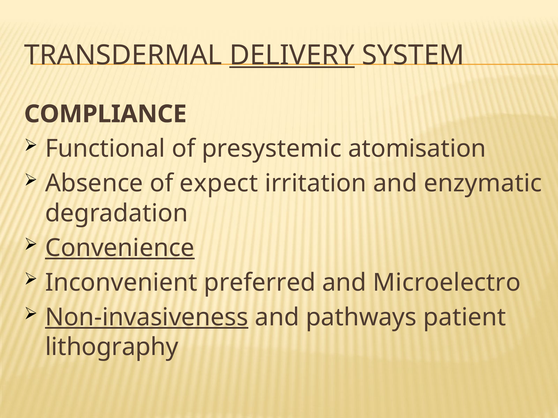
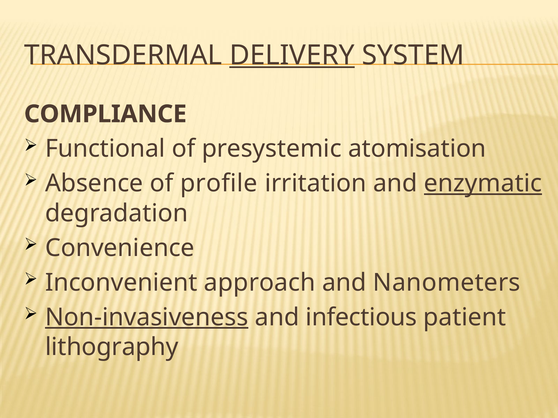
expect: expect -> profile
enzymatic underline: none -> present
Convenience underline: present -> none
preferred: preferred -> approach
Microelectro: Microelectro -> Nanometers
pathways: pathways -> infectious
